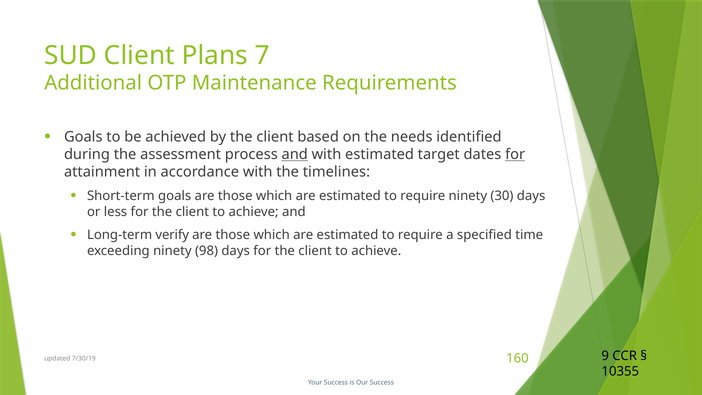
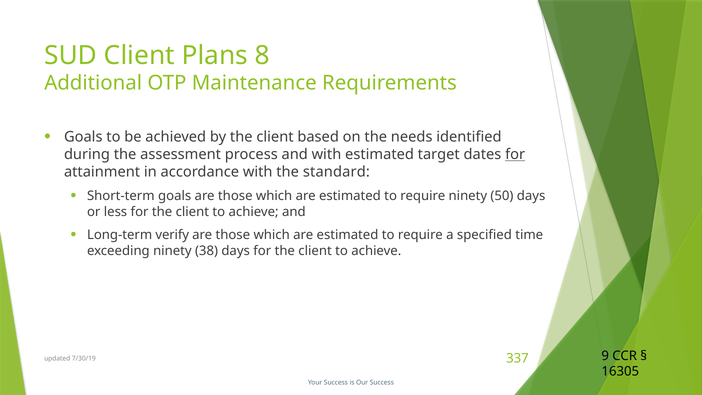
7: 7 -> 8
and at (295, 154) underline: present -> none
timelines: timelines -> standard
30: 30 -> 50
98: 98 -> 38
160: 160 -> 337
10355: 10355 -> 16305
